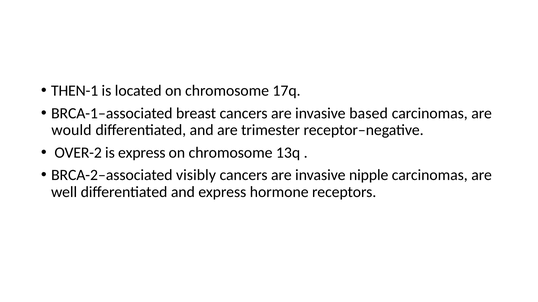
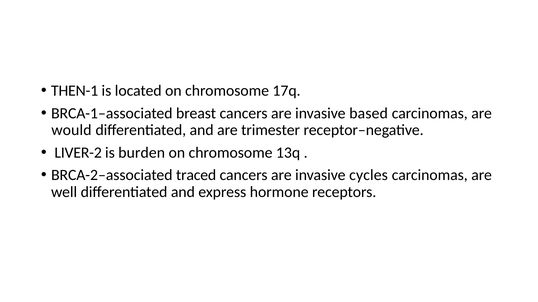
OVER-2: OVER-2 -> LIVER-2
is express: express -> burden
visibly: visibly -> traced
nipple: nipple -> cycles
